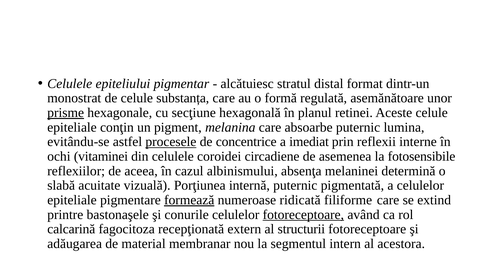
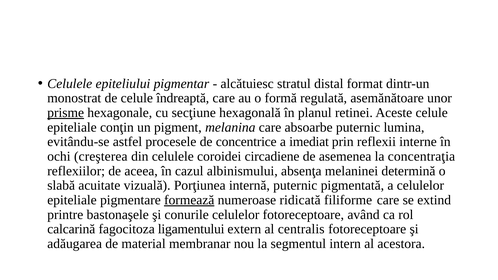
substanța: substanța -> îndreaptă
procesele underline: present -> none
vitaminei: vitaminei -> creşterea
fotosensibile: fotosensibile -> concentraţia
fotoreceptoare at (303, 215) underline: present -> none
recepţionată: recepţionată -> ligamentului
structurii: structurii -> centralis
